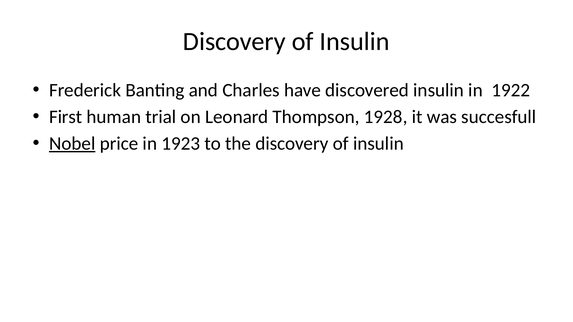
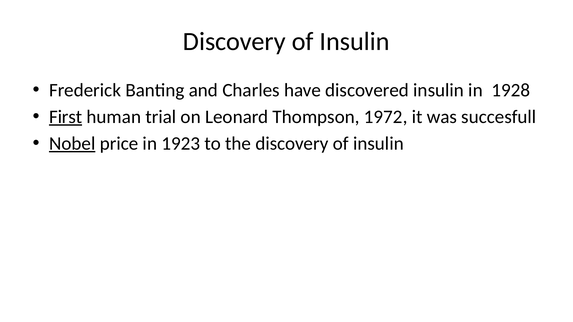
1922: 1922 -> 1928
First underline: none -> present
1928: 1928 -> 1972
